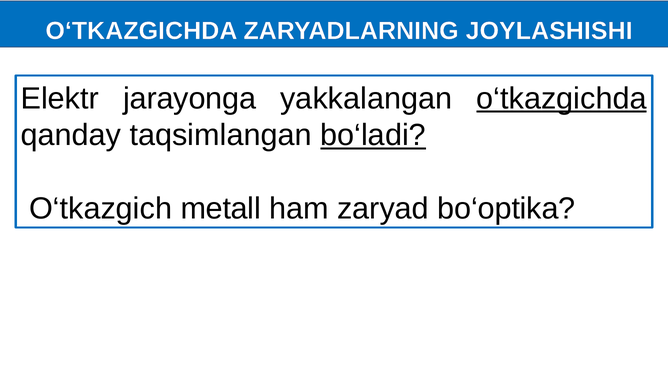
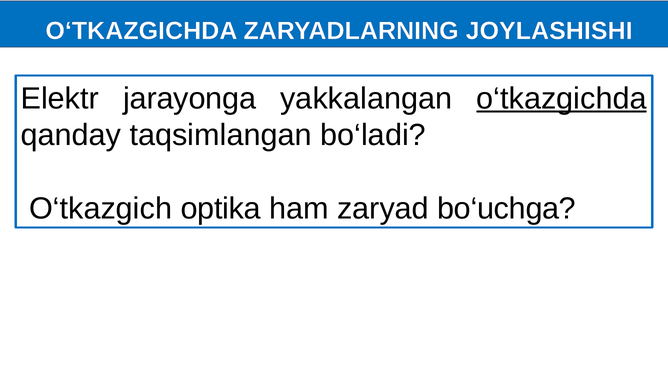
bo‘ladi underline: present -> none
metall: metall -> optika
bo‘optika: bo‘optika -> bo‘uchga
